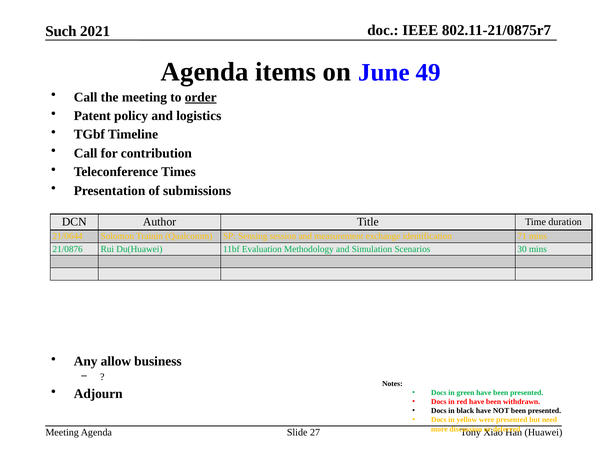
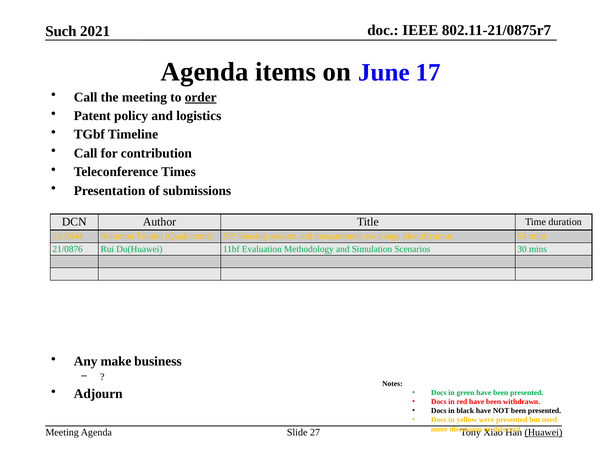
49: 49 -> 17
71: 71 -> 54
allow: allow -> make
Huawei underline: none -> present
